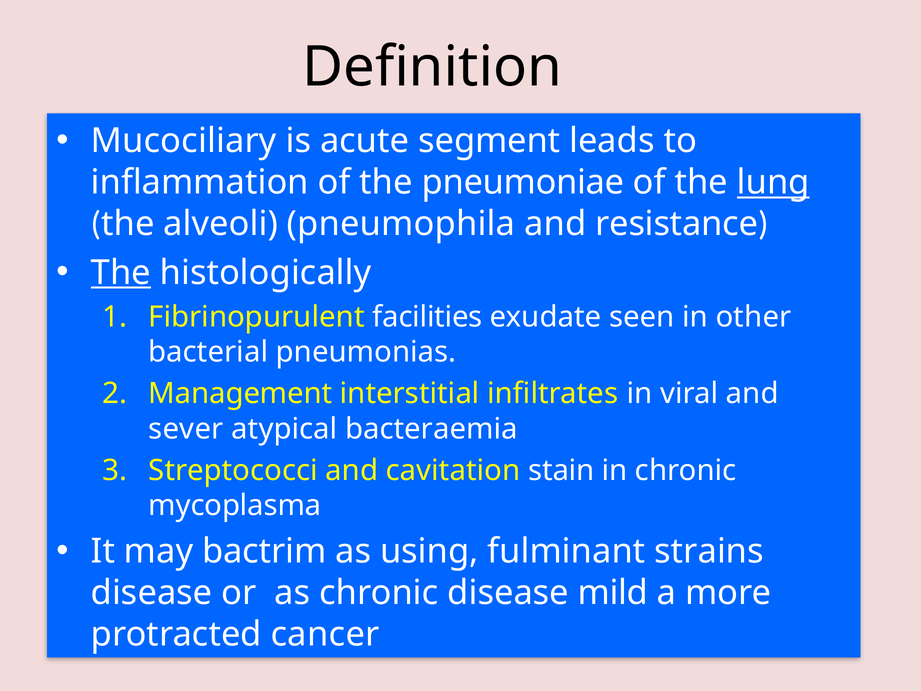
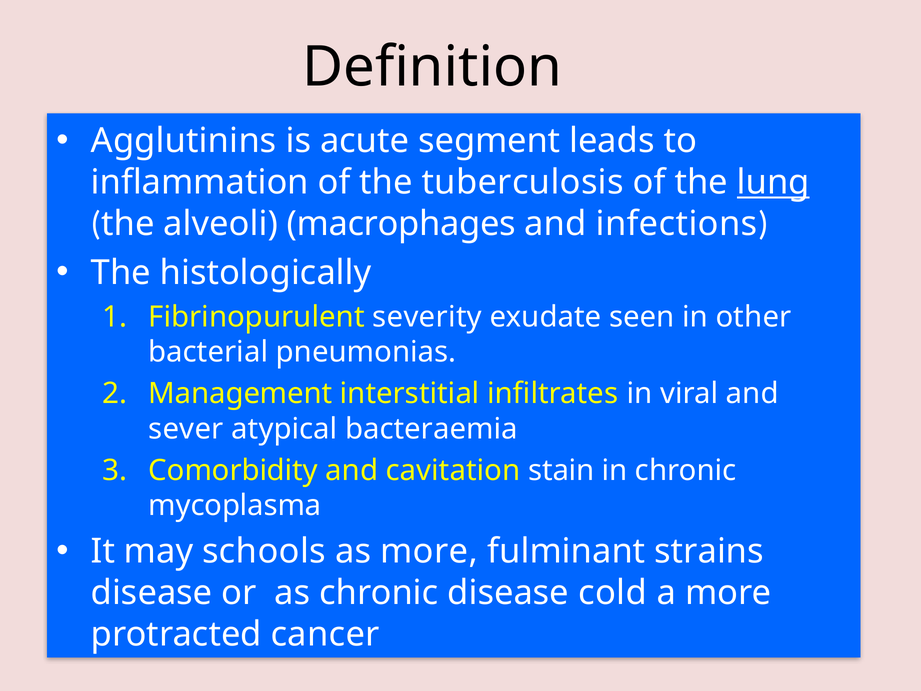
Mucociliary: Mucociliary -> Agglutinins
pneumoniae: pneumoniae -> tuberculosis
pneumophila: pneumophila -> macrophages
resistance: resistance -> infections
The at (121, 273) underline: present -> none
facilities: facilities -> severity
Streptococci: Streptococci -> Comorbidity
bactrim: bactrim -> schools
as using: using -> more
mild: mild -> cold
